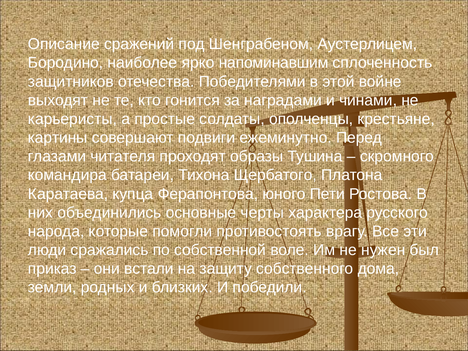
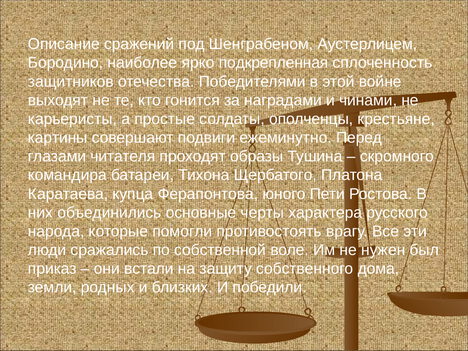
напоминавшим: напоминавшим -> подкрепленная
